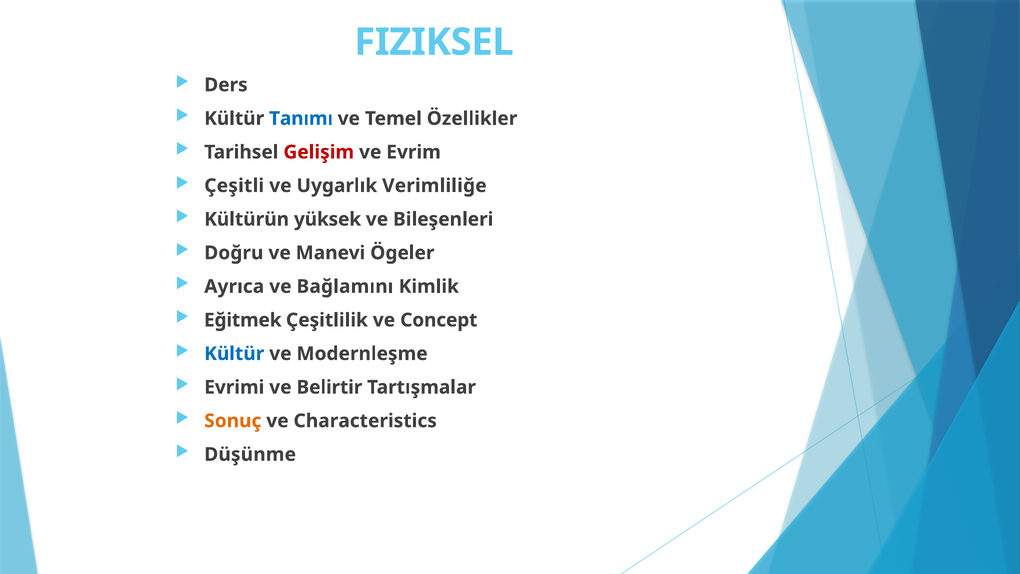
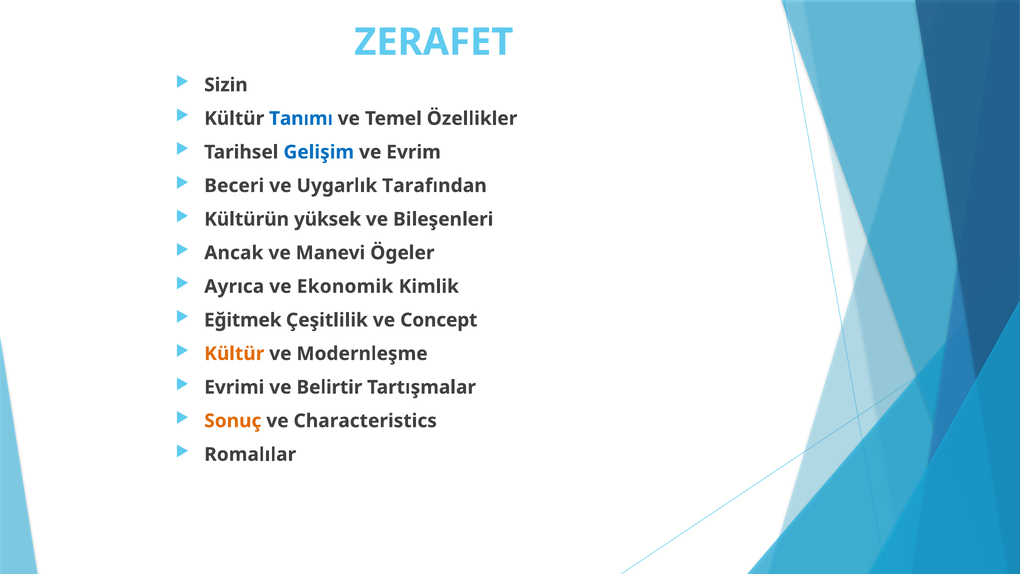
FIZIKSEL: FIZIKSEL -> ZERAFET
Ders: Ders -> Sizin
Gelişim colour: red -> blue
Çeşitli: Çeşitli -> Beceri
Verimliliğe: Verimliliğe -> Tarafından
Doğru: Doğru -> Ancak
Bağlamını: Bağlamını -> Ekonomik
Kültür at (234, 354) colour: blue -> orange
Düşünme: Düşünme -> Romalılar
